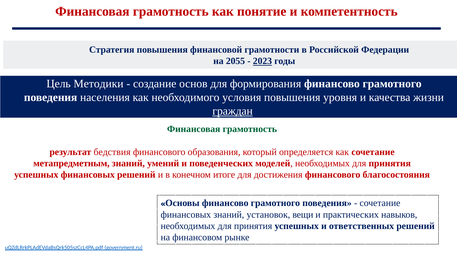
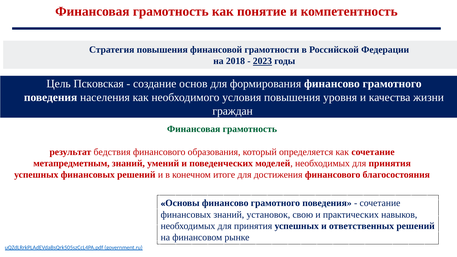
2055: 2055 -> 2018
Методики: Методики -> Псковская
граждан underline: present -> none
вещи: вещи -> свою
